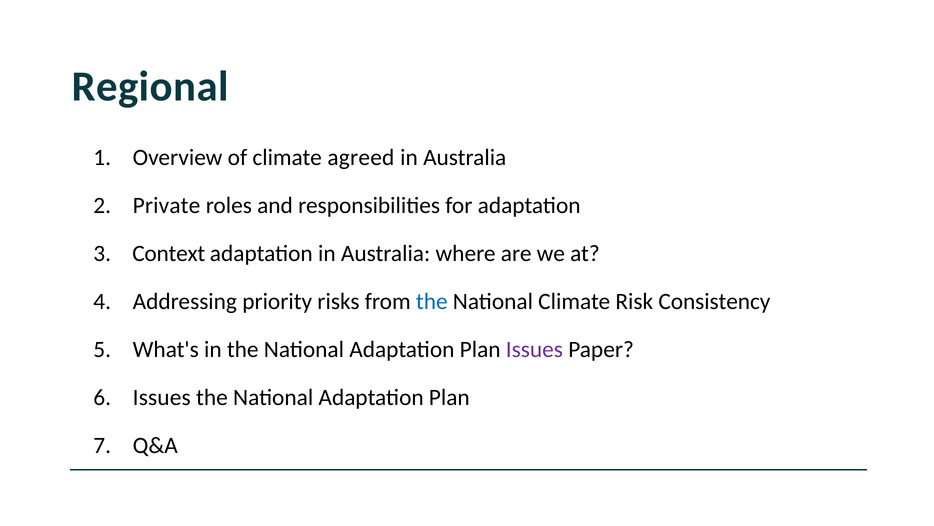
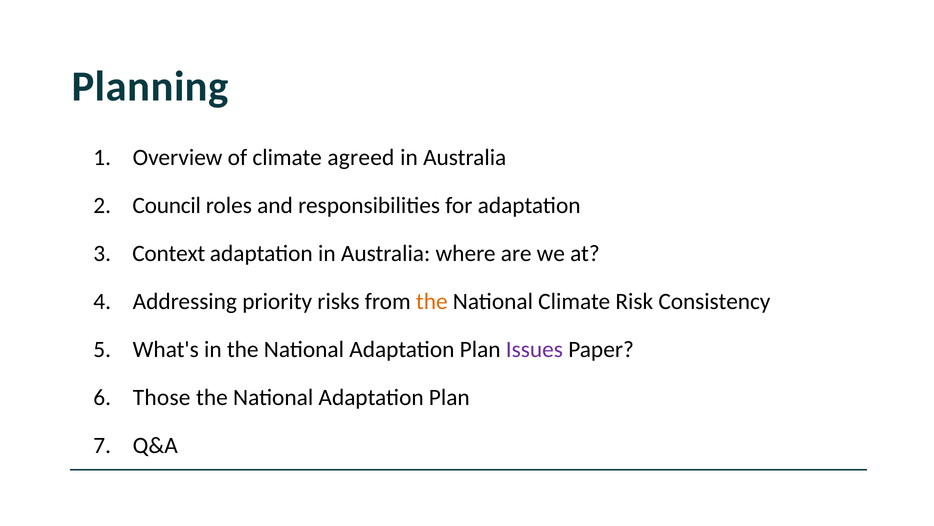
Regional: Regional -> Planning
Private: Private -> Council
the at (432, 301) colour: blue -> orange
Issues at (162, 397): Issues -> Those
